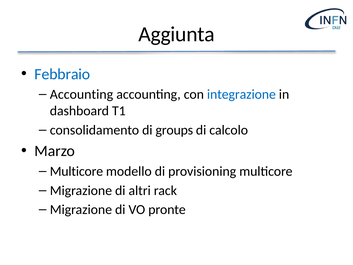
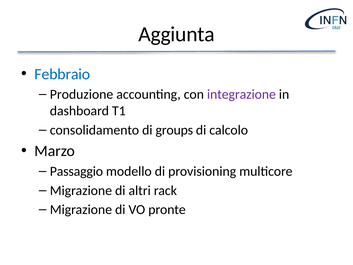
Accounting at (82, 94): Accounting -> Produzione
integrazione colour: blue -> purple
Multicore at (76, 171): Multicore -> Passaggio
